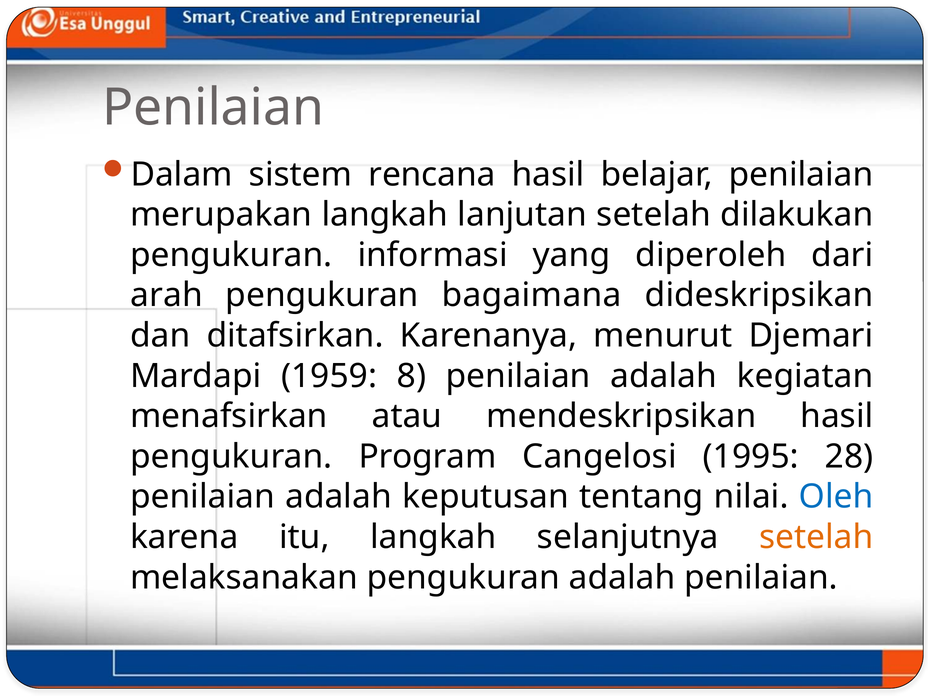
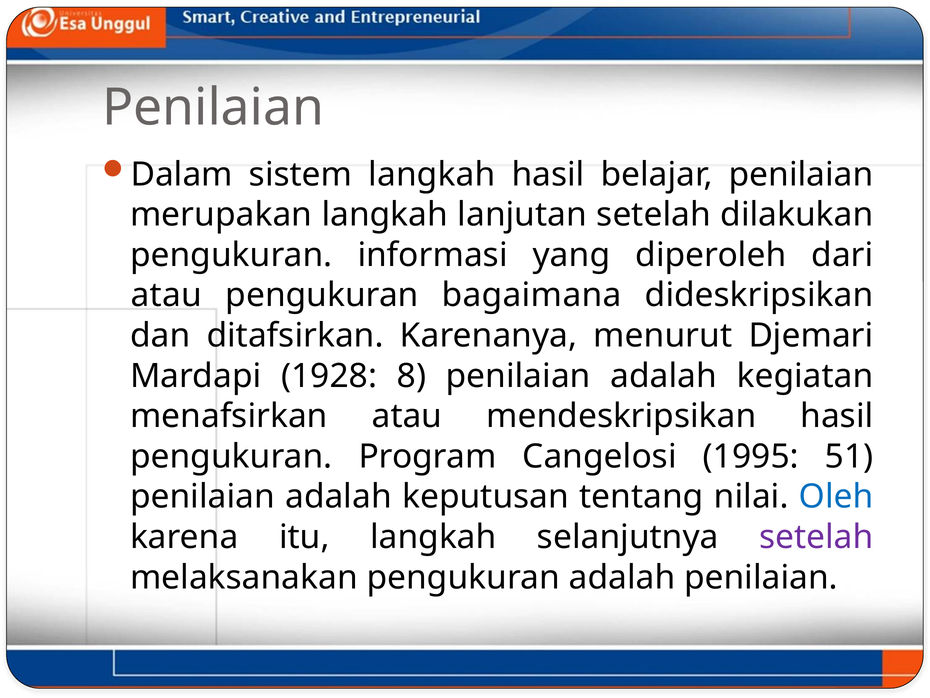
sistem rencana: rencana -> langkah
arah at (166, 295): arah -> atau
1959: 1959 -> 1928
28: 28 -> 51
setelah at (816, 537) colour: orange -> purple
